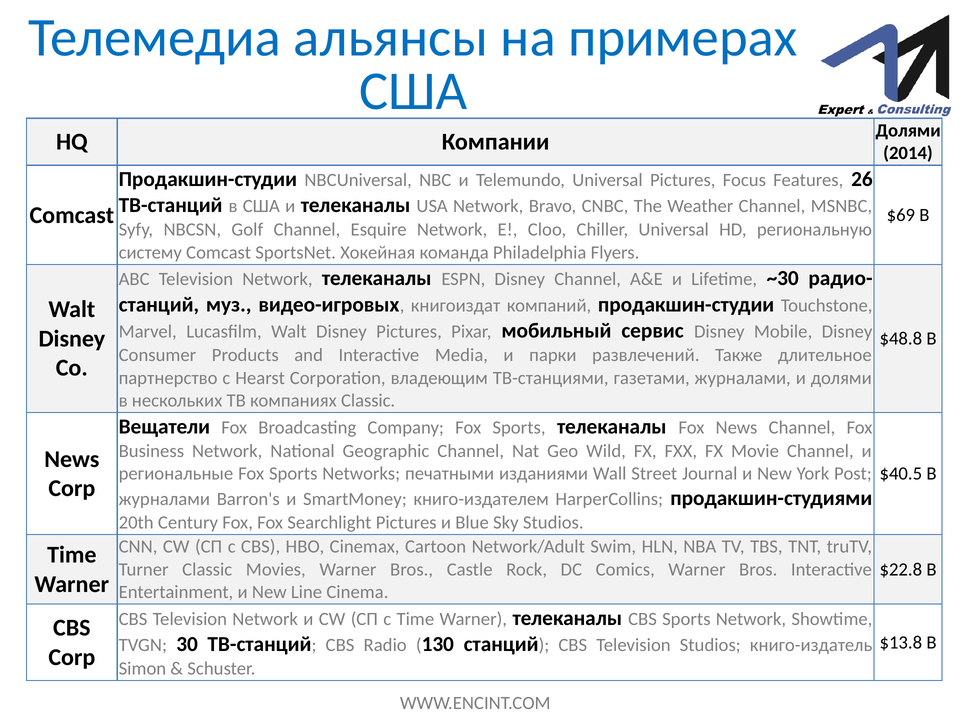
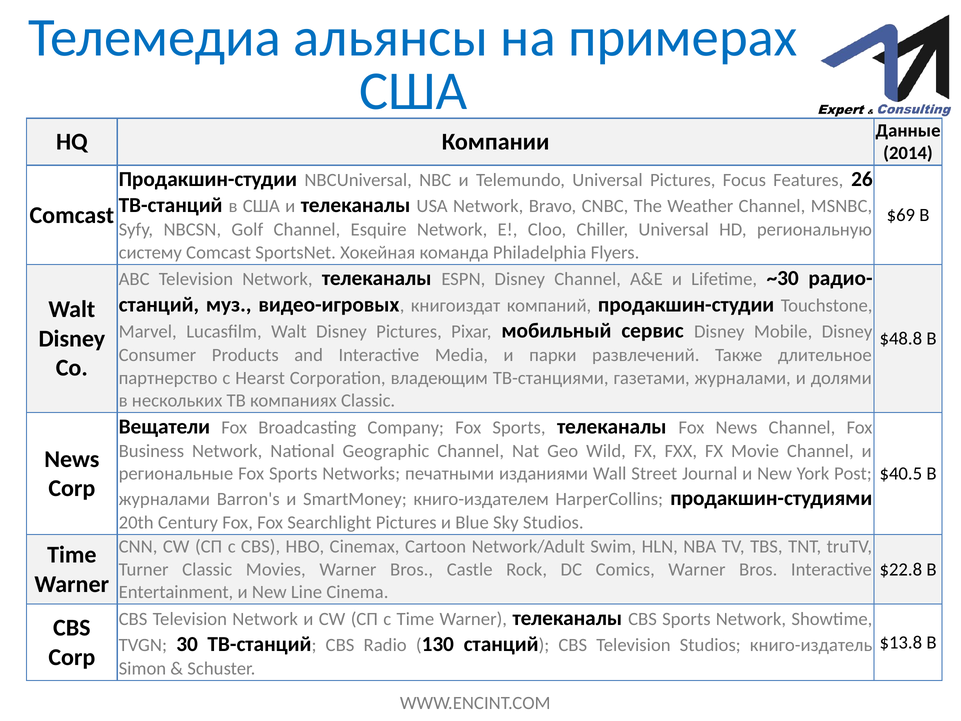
Компании Долями: Долями -> Данные
